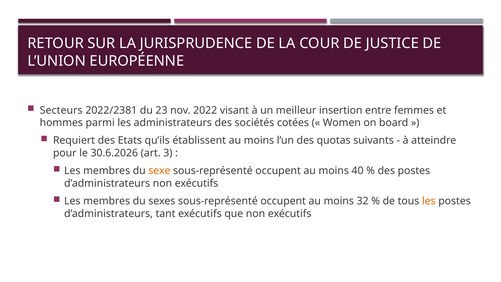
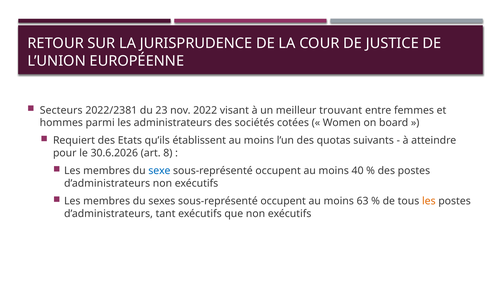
insertion: insertion -> trouvant
3: 3 -> 8
sexe colour: orange -> blue
32: 32 -> 63
